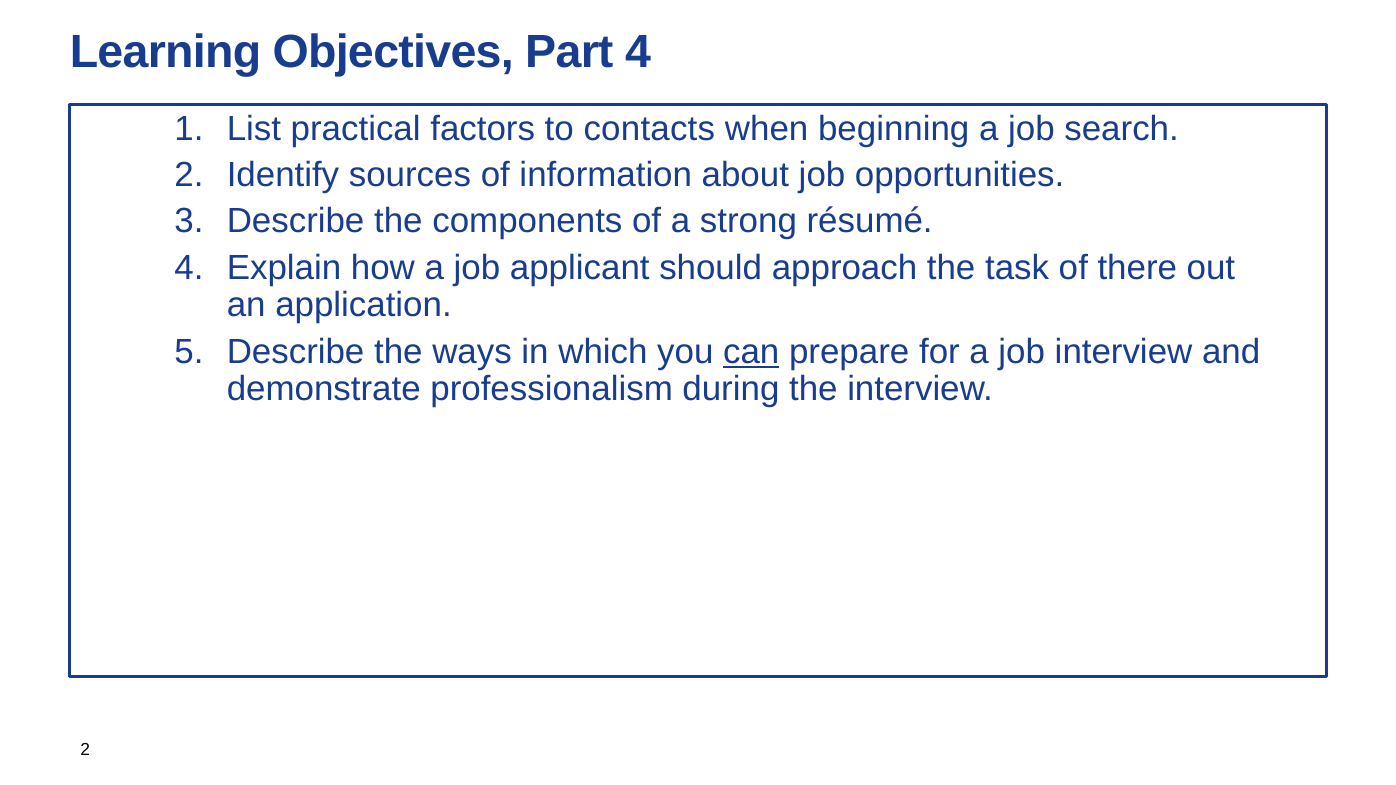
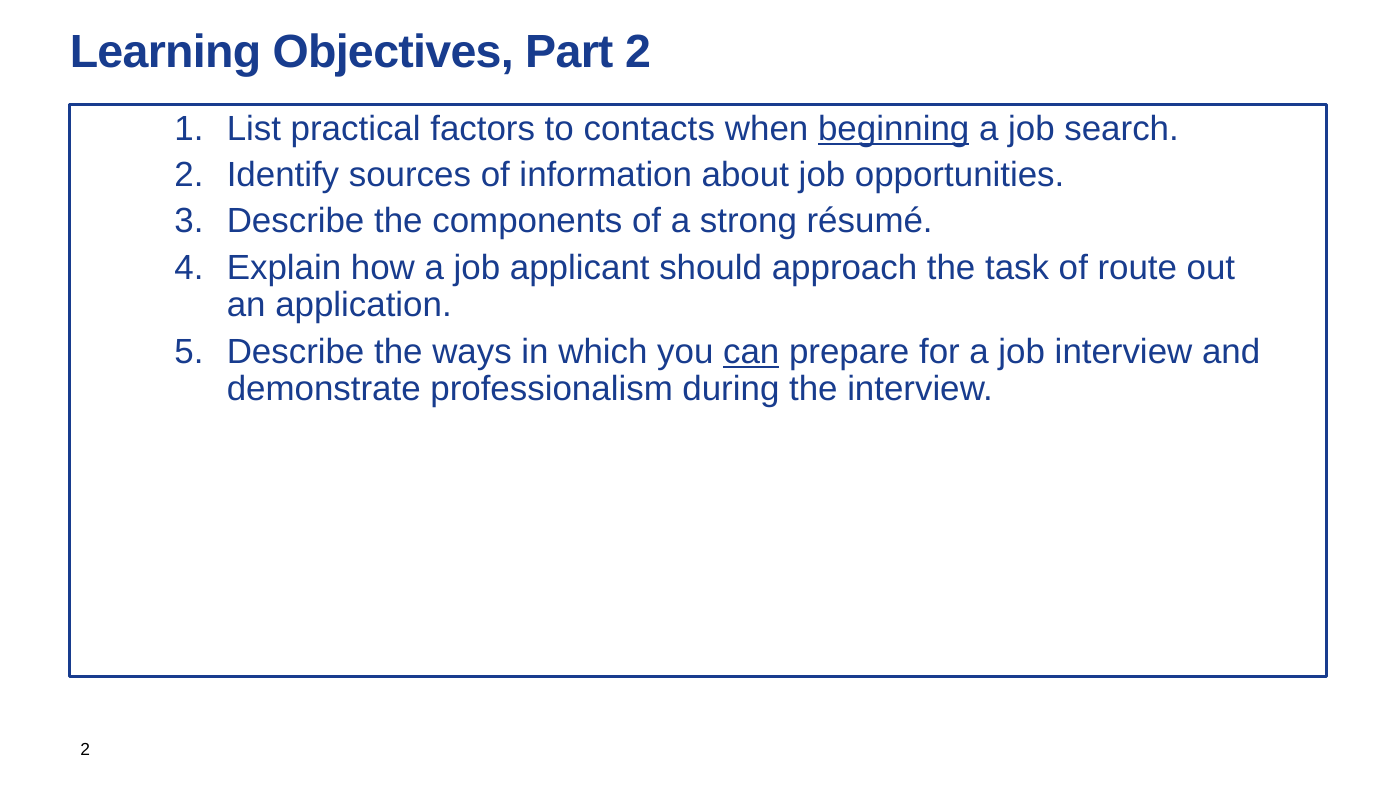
Part 4: 4 -> 2
beginning underline: none -> present
there: there -> route
